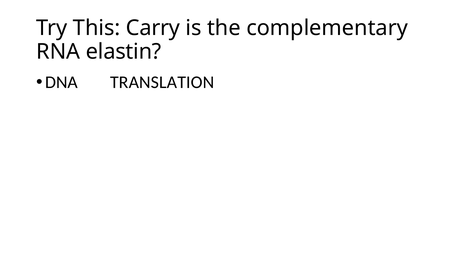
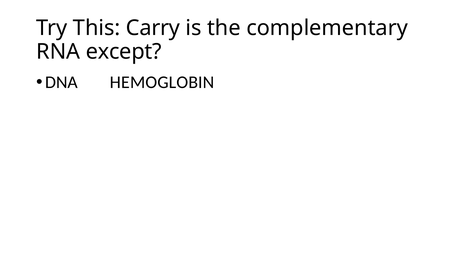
elastin: elastin -> except
TRANSLATION: TRANSLATION -> HEMOGLOBIN
